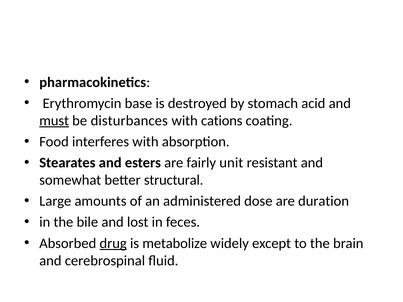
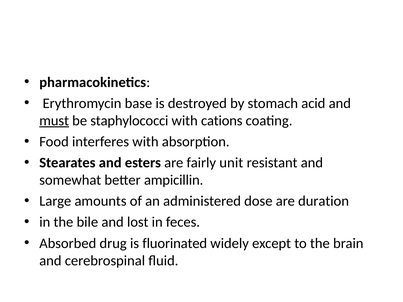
disturbances: disturbances -> staphylococci
structural: structural -> ampicillin
drug underline: present -> none
metabolize: metabolize -> fluorinated
